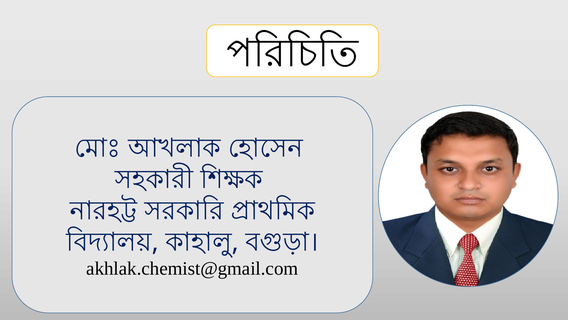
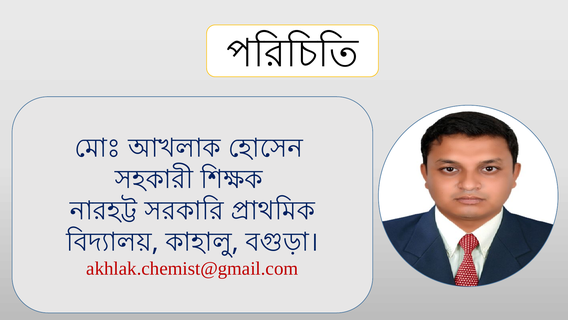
akhlak.chemist@gmail.com colour: black -> red
